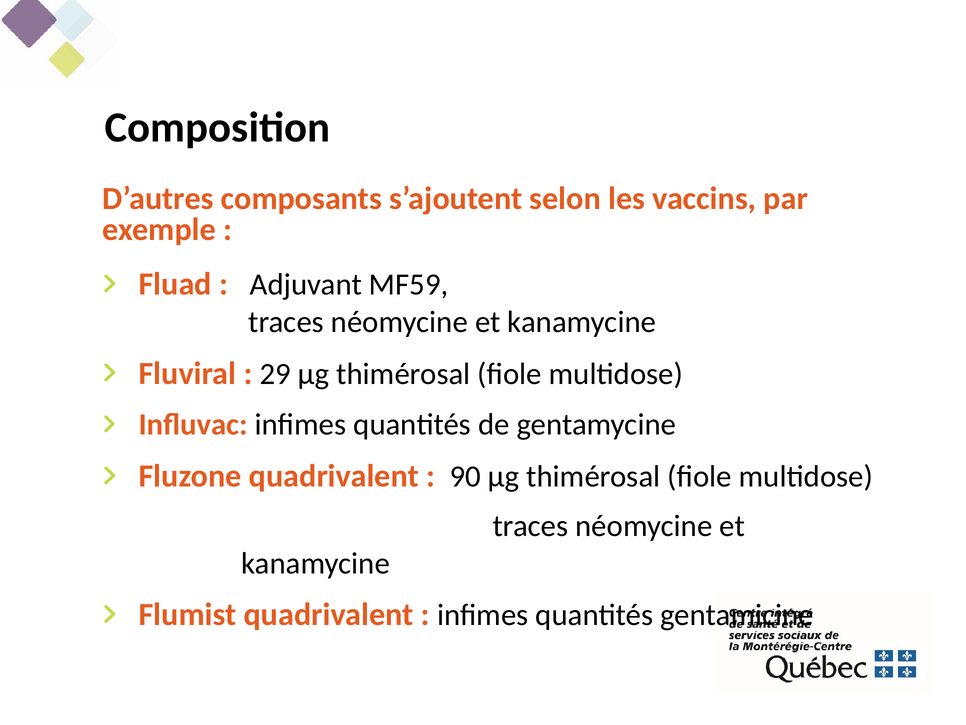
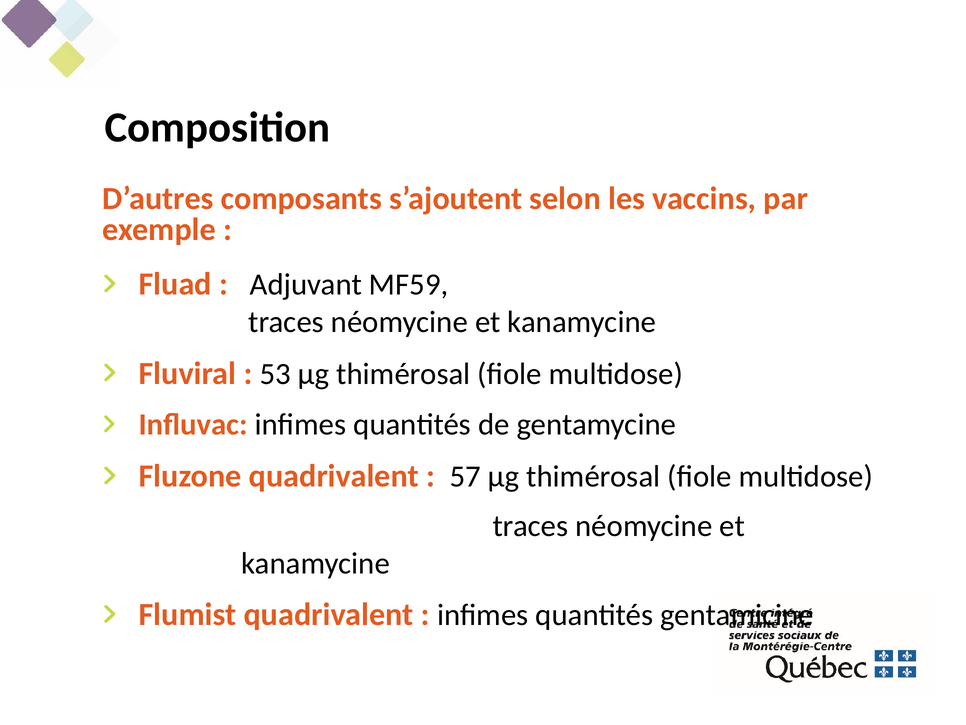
29: 29 -> 53
90: 90 -> 57
